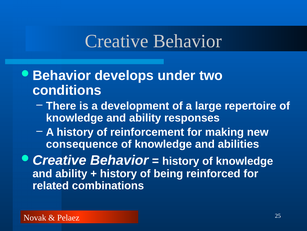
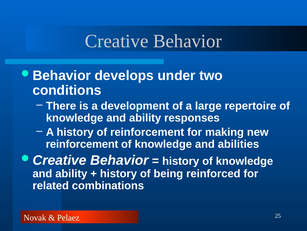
consequence at (82, 144): consequence -> reinforcement
